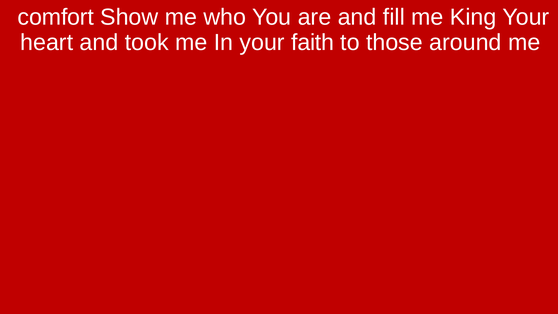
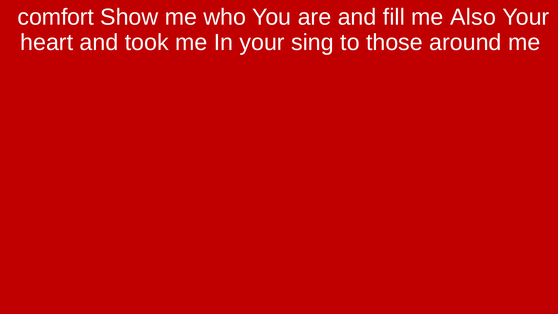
King: King -> Also
faith: faith -> sing
